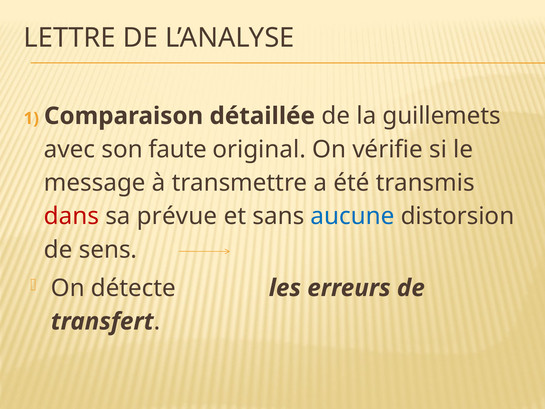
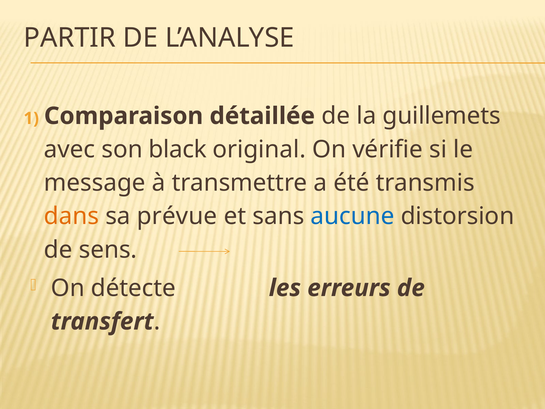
LETTRE: LETTRE -> PARTIR
faute: faute -> black
dans colour: red -> orange
